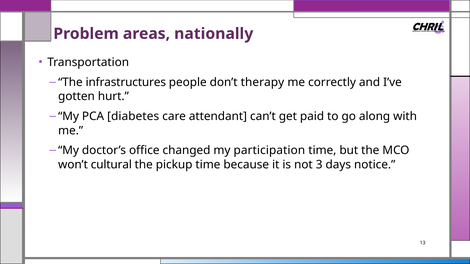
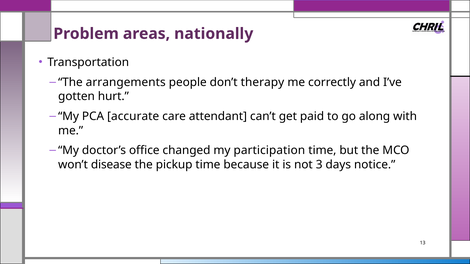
infrastructures: infrastructures -> arrangements
diabetes: diabetes -> accurate
cultural: cultural -> disease
